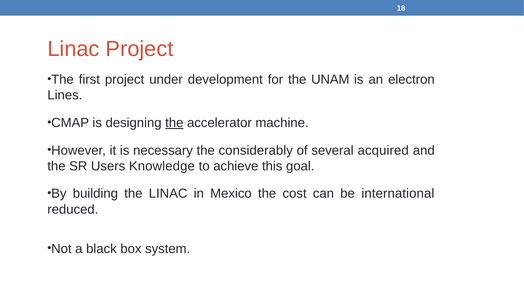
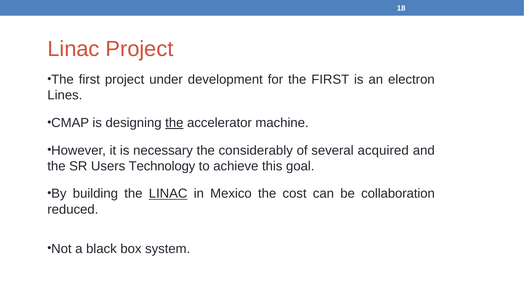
for the UNAM: UNAM -> FIRST
Knowledge: Knowledge -> Technology
LINAC at (168, 193) underline: none -> present
international: international -> collaboration
